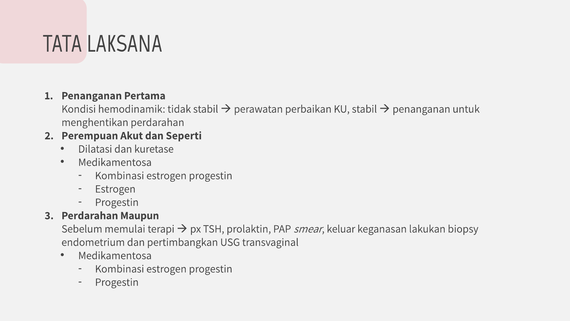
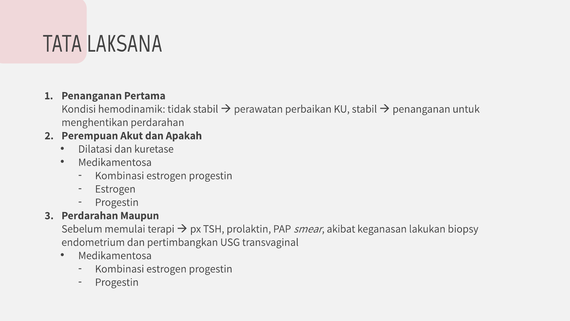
Seperti: Seperti -> Apakah
keluar: keluar -> akibat
